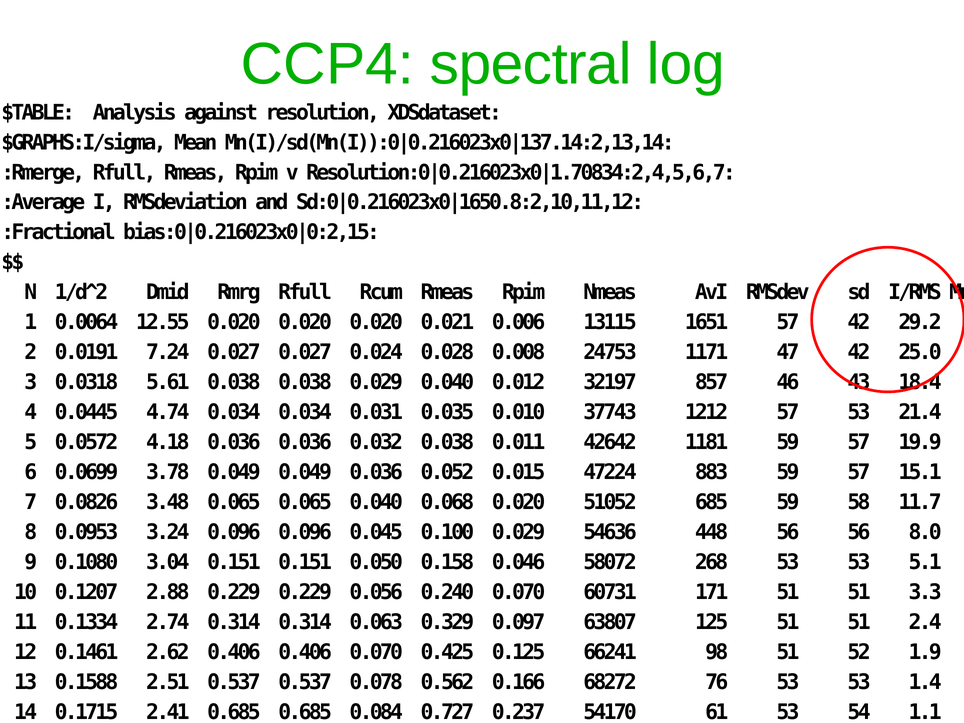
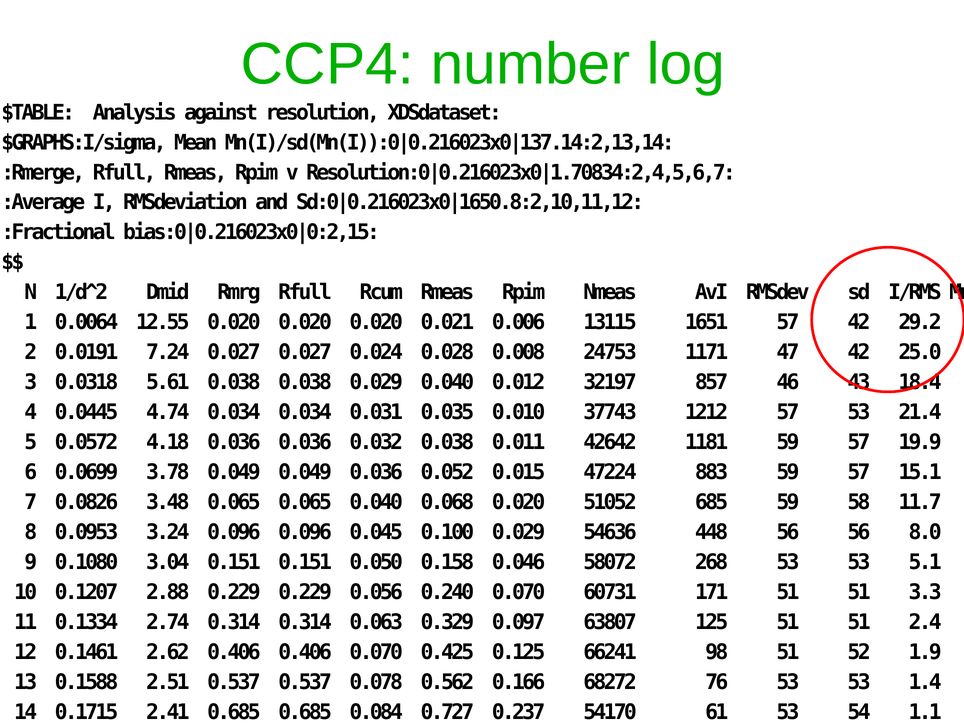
spectral: spectral -> number
